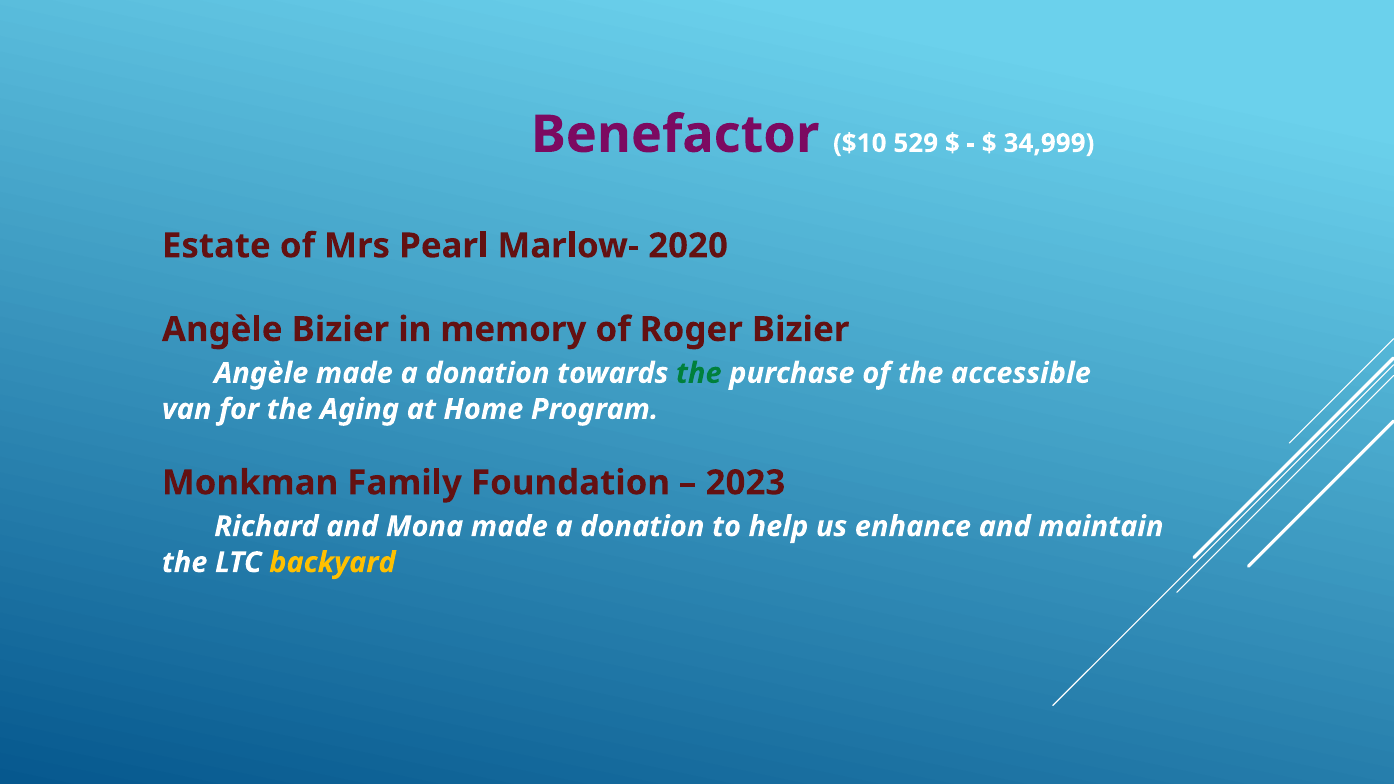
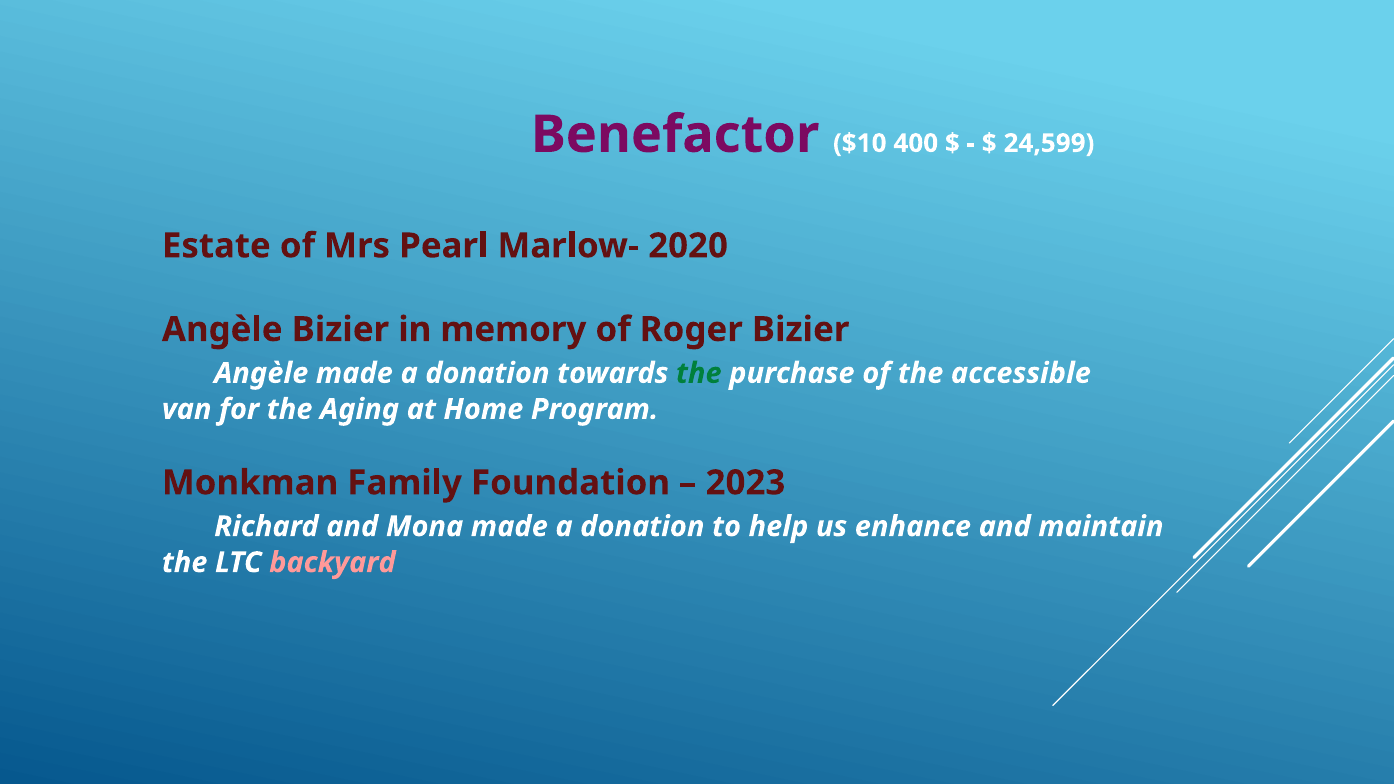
529: 529 -> 400
34,999: 34,999 -> 24,599
backyard colour: yellow -> pink
